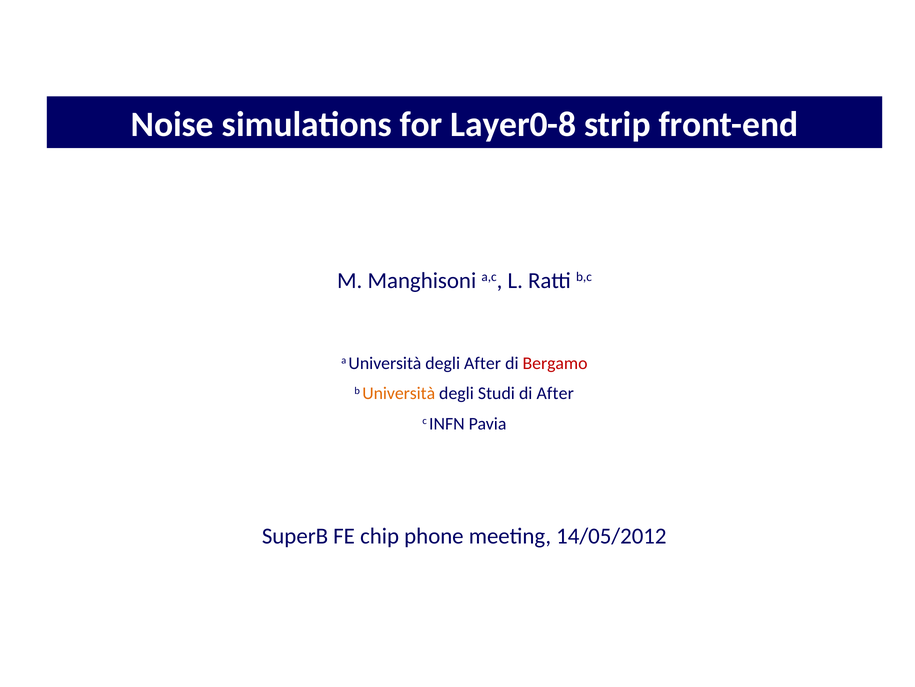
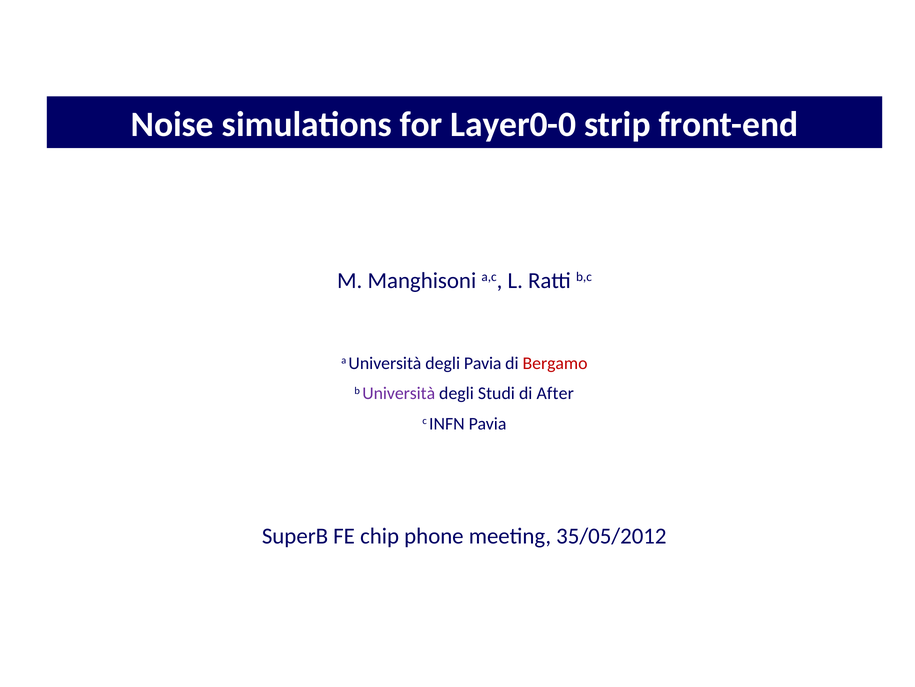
Layer0-8: Layer0-8 -> Layer0-0
degli After: After -> Pavia
Università at (399, 393) colour: orange -> purple
14/05/2012: 14/05/2012 -> 35/05/2012
